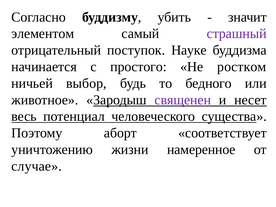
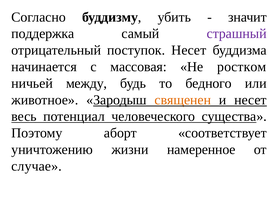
элементом: элементом -> поддержка
поступок Науке: Науке -> Несет
простого: простого -> массовая
выбор: выбор -> между
священен colour: purple -> orange
